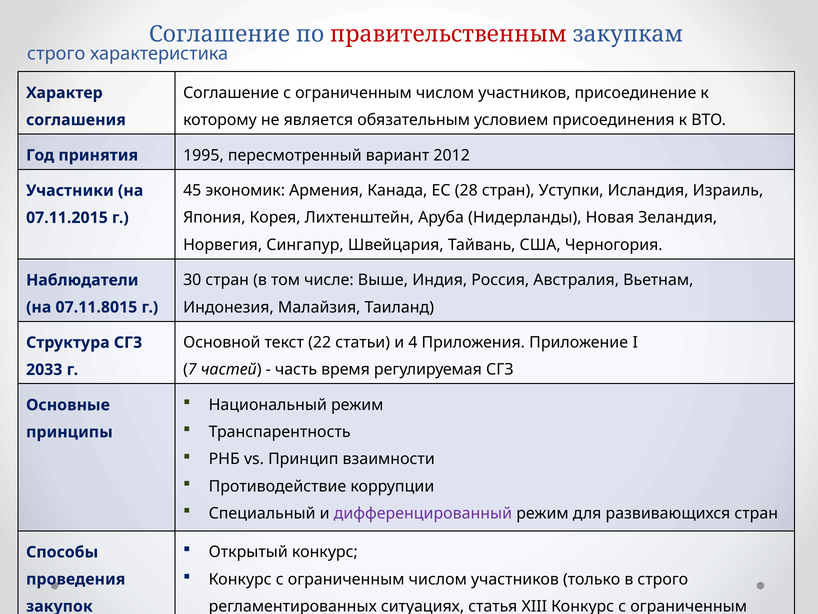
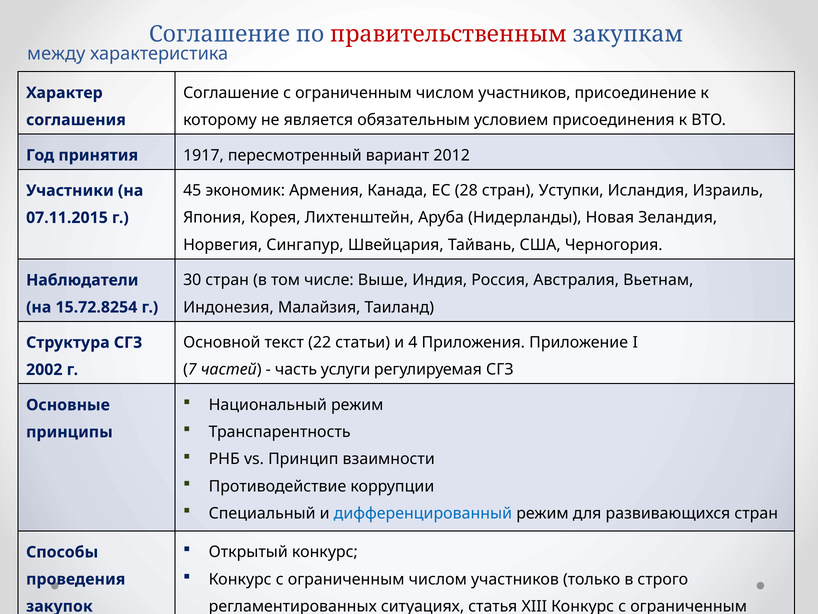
строго at (56, 54): строго -> между
1995: 1995 -> 1917
07.11.8015: 07.11.8015 -> 15.72.8254
время: время -> услуги
2033: 2033 -> 2002
дифференцированный colour: purple -> blue
